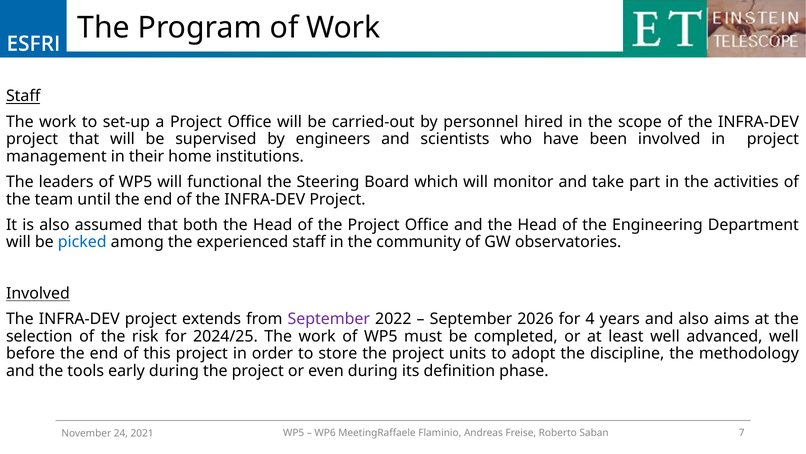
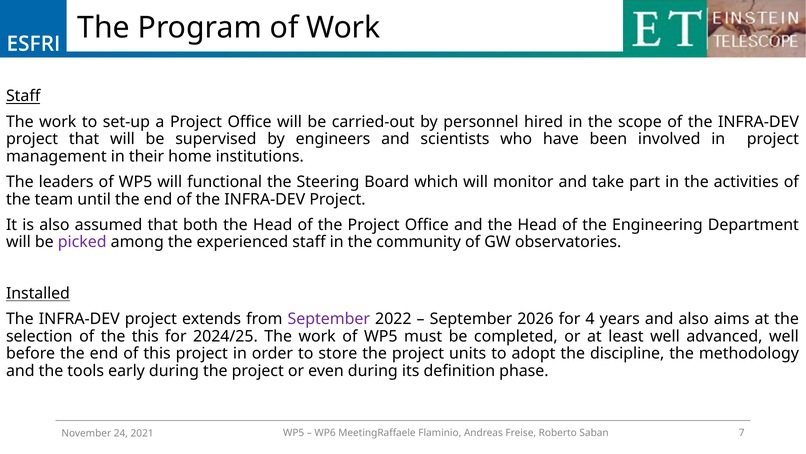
picked colour: blue -> purple
Involved at (38, 293): Involved -> Installed
the risk: risk -> this
